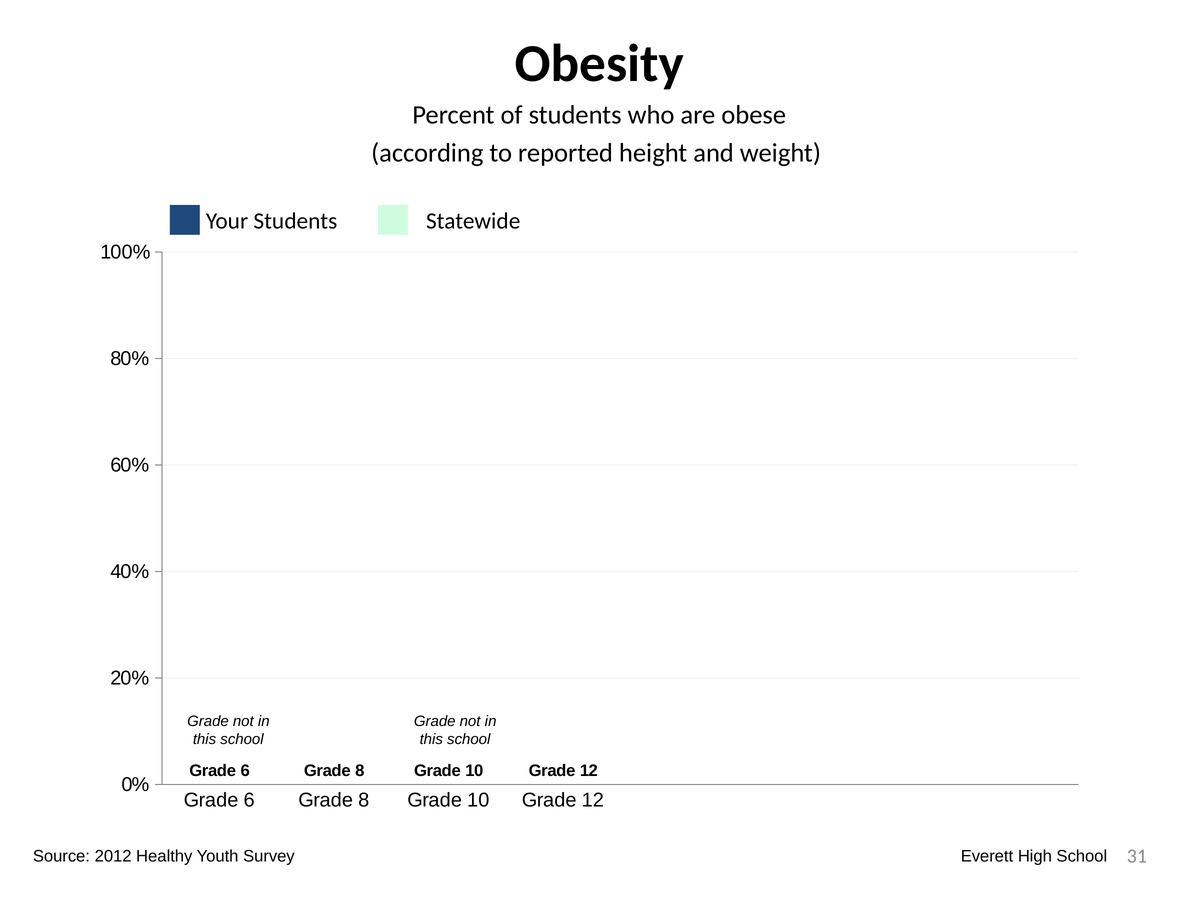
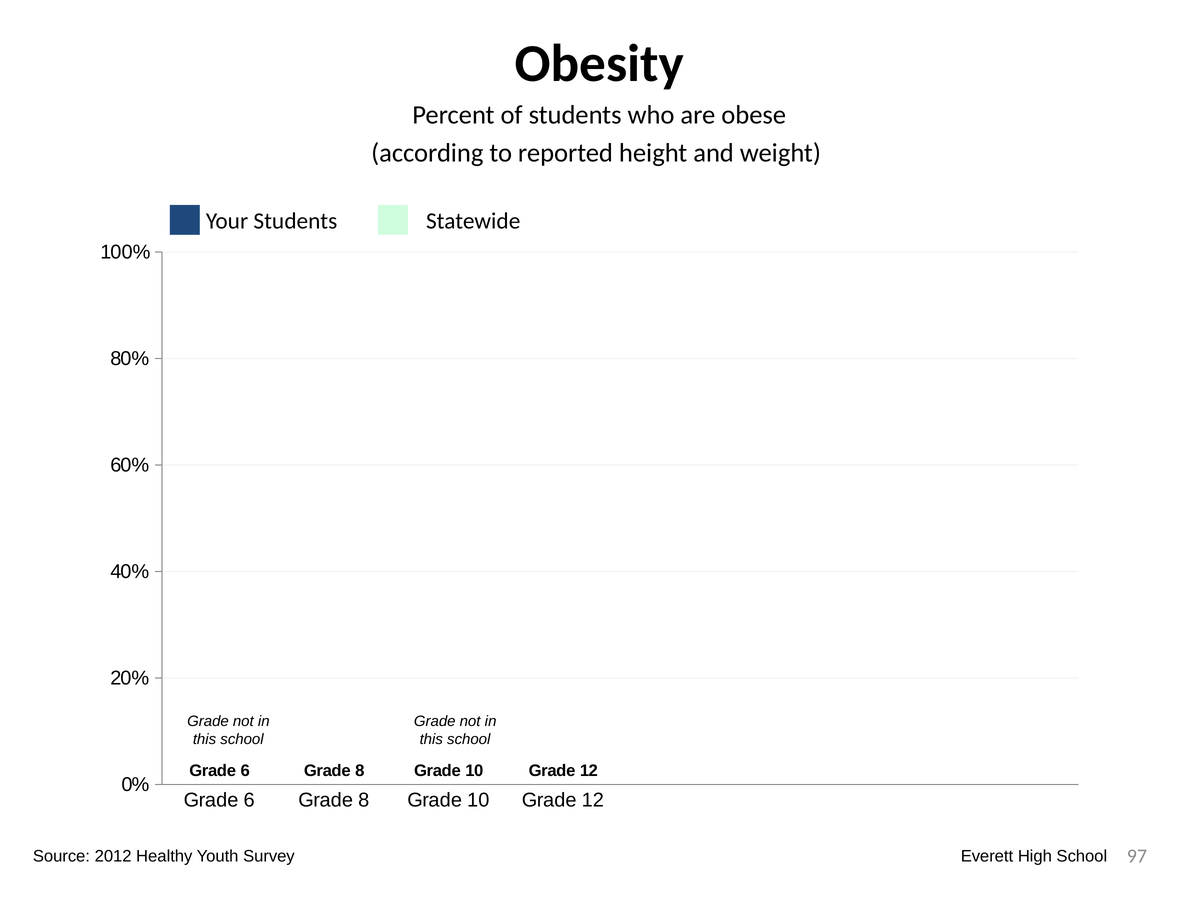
31: 31 -> 97
